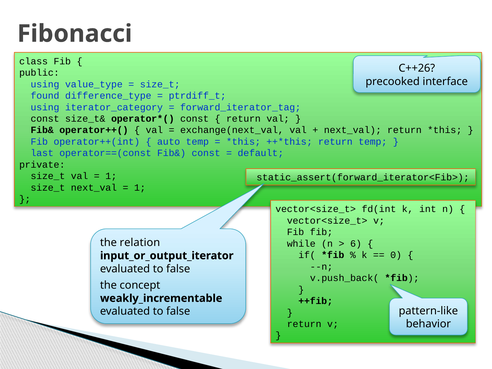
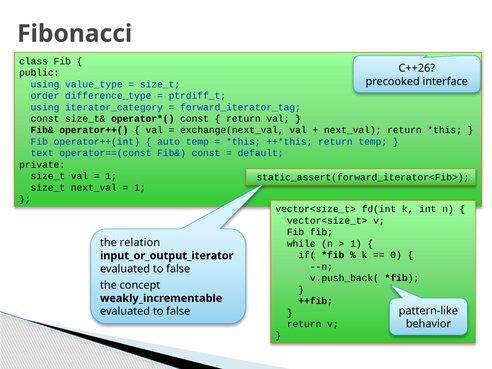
found: found -> order
last: last -> text
6 at (356, 244): 6 -> 1
